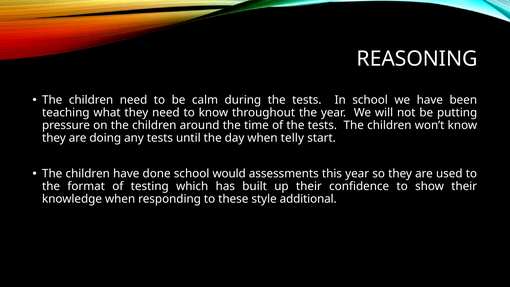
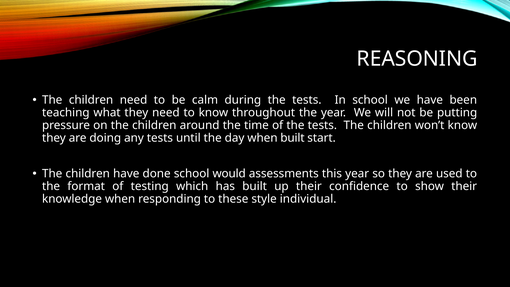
when telly: telly -> built
additional: additional -> individual
